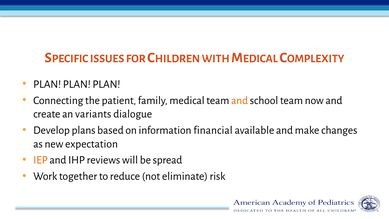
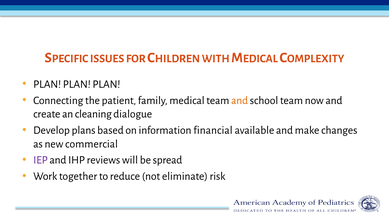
variants: variants -> cleaning
expectation: expectation -> commercial
IEP colour: orange -> purple
